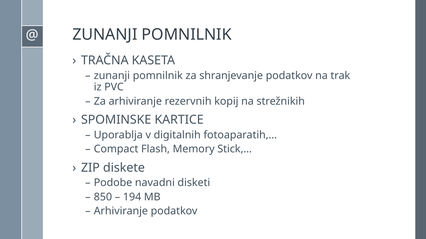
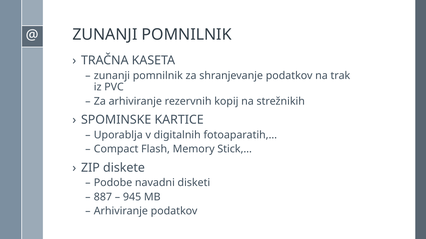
850: 850 -> 887
194: 194 -> 945
